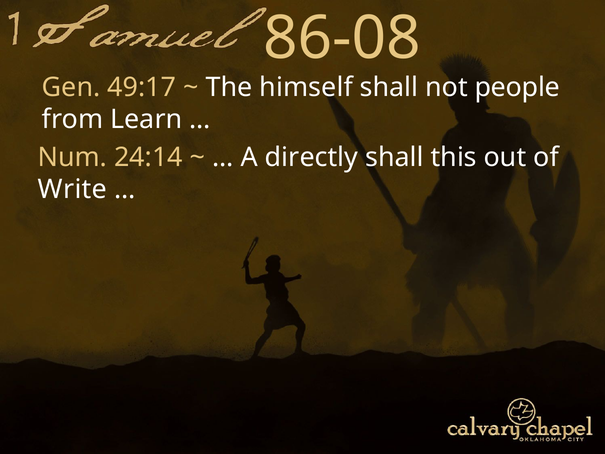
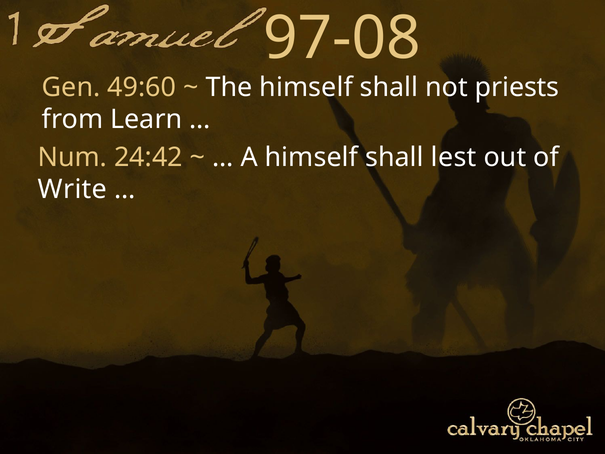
86-08: 86-08 -> 97-08
49:17: 49:17 -> 49:60
people: people -> priests
24:14: 24:14 -> 24:42
A directly: directly -> himself
this: this -> lest
